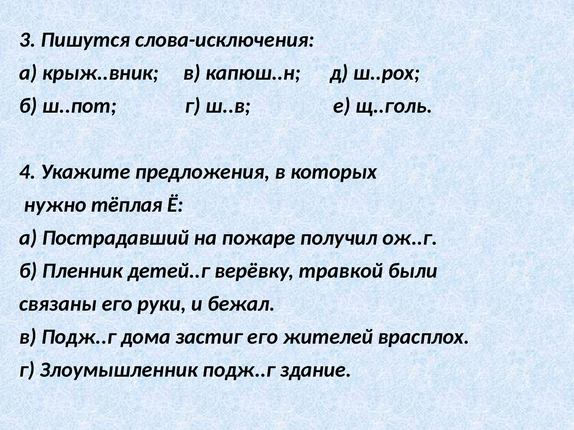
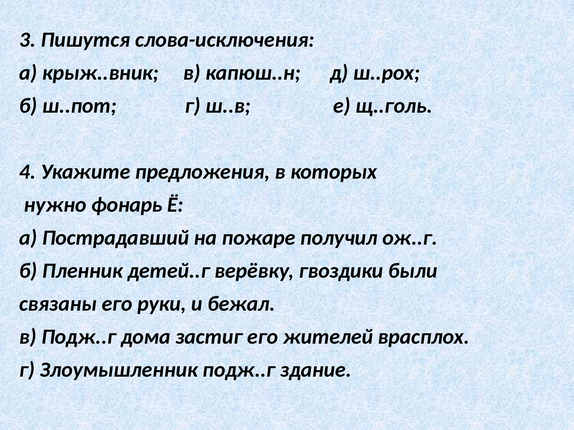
тёплая: тёплая -> фонарь
травкой: травкой -> гвоздики
